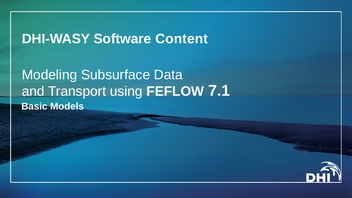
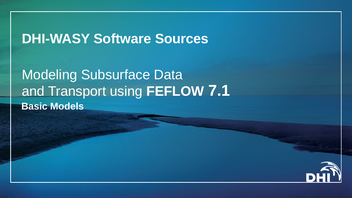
Content: Content -> Sources
